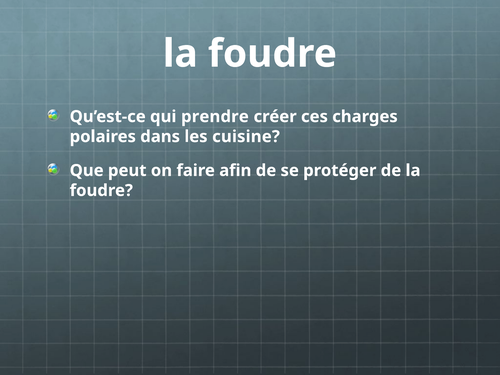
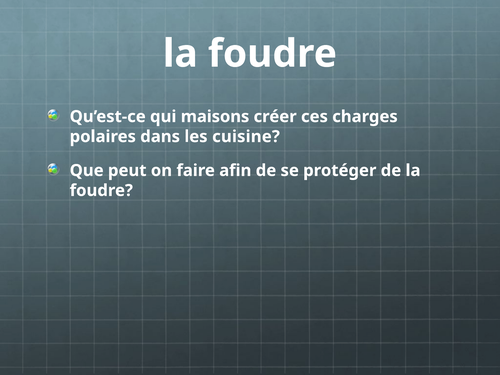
prendre: prendre -> maisons
